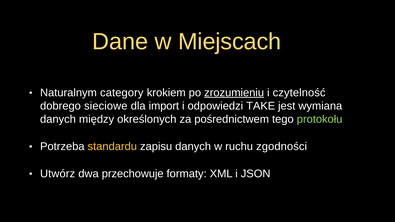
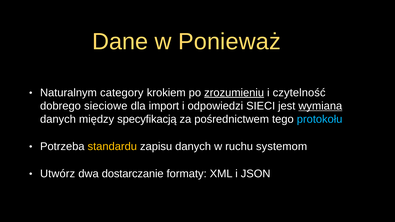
Miejscach: Miejscach -> Ponieważ
TAKE: TAKE -> SIECI
wymiana underline: none -> present
określonych: określonych -> specyfikacją
protokołu colour: light green -> light blue
zgodności: zgodności -> systemom
przechowuje: przechowuje -> dostarczanie
